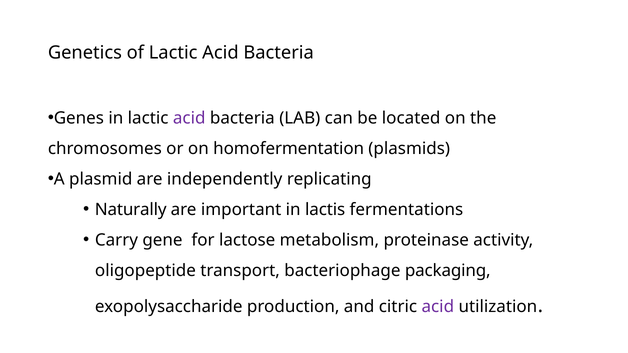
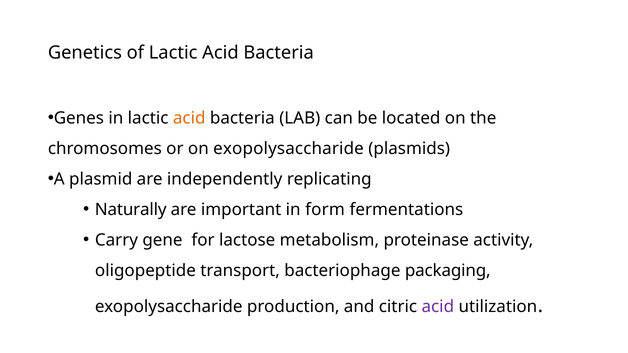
acid at (189, 118) colour: purple -> orange
on homofermentation: homofermentation -> exopolysaccharide
lactis: lactis -> form
